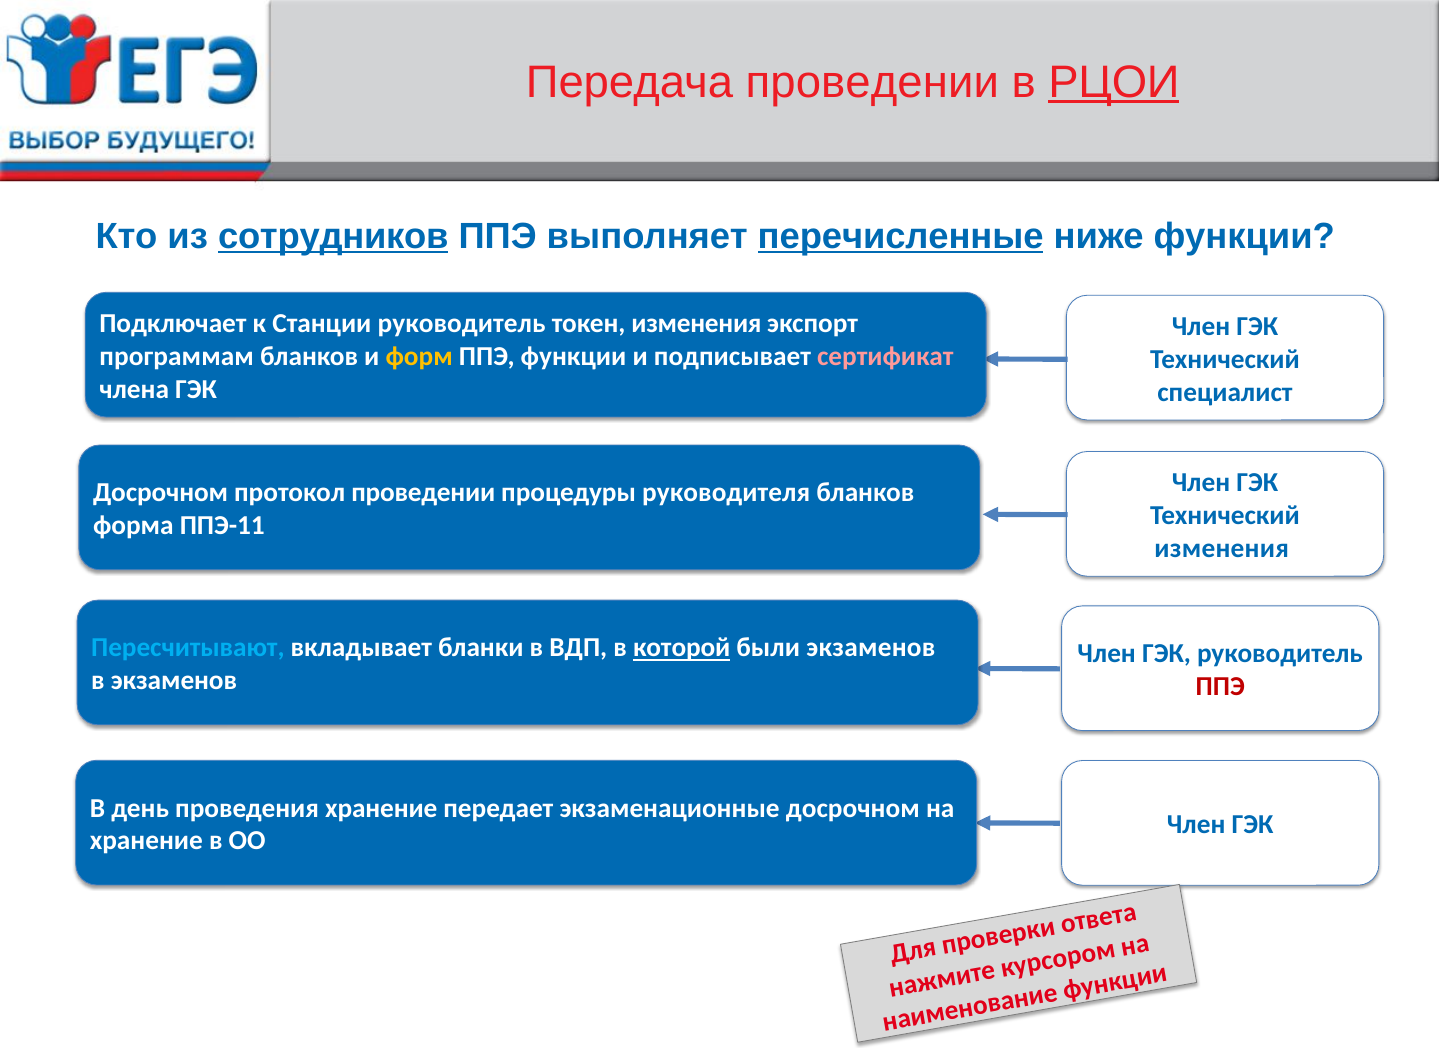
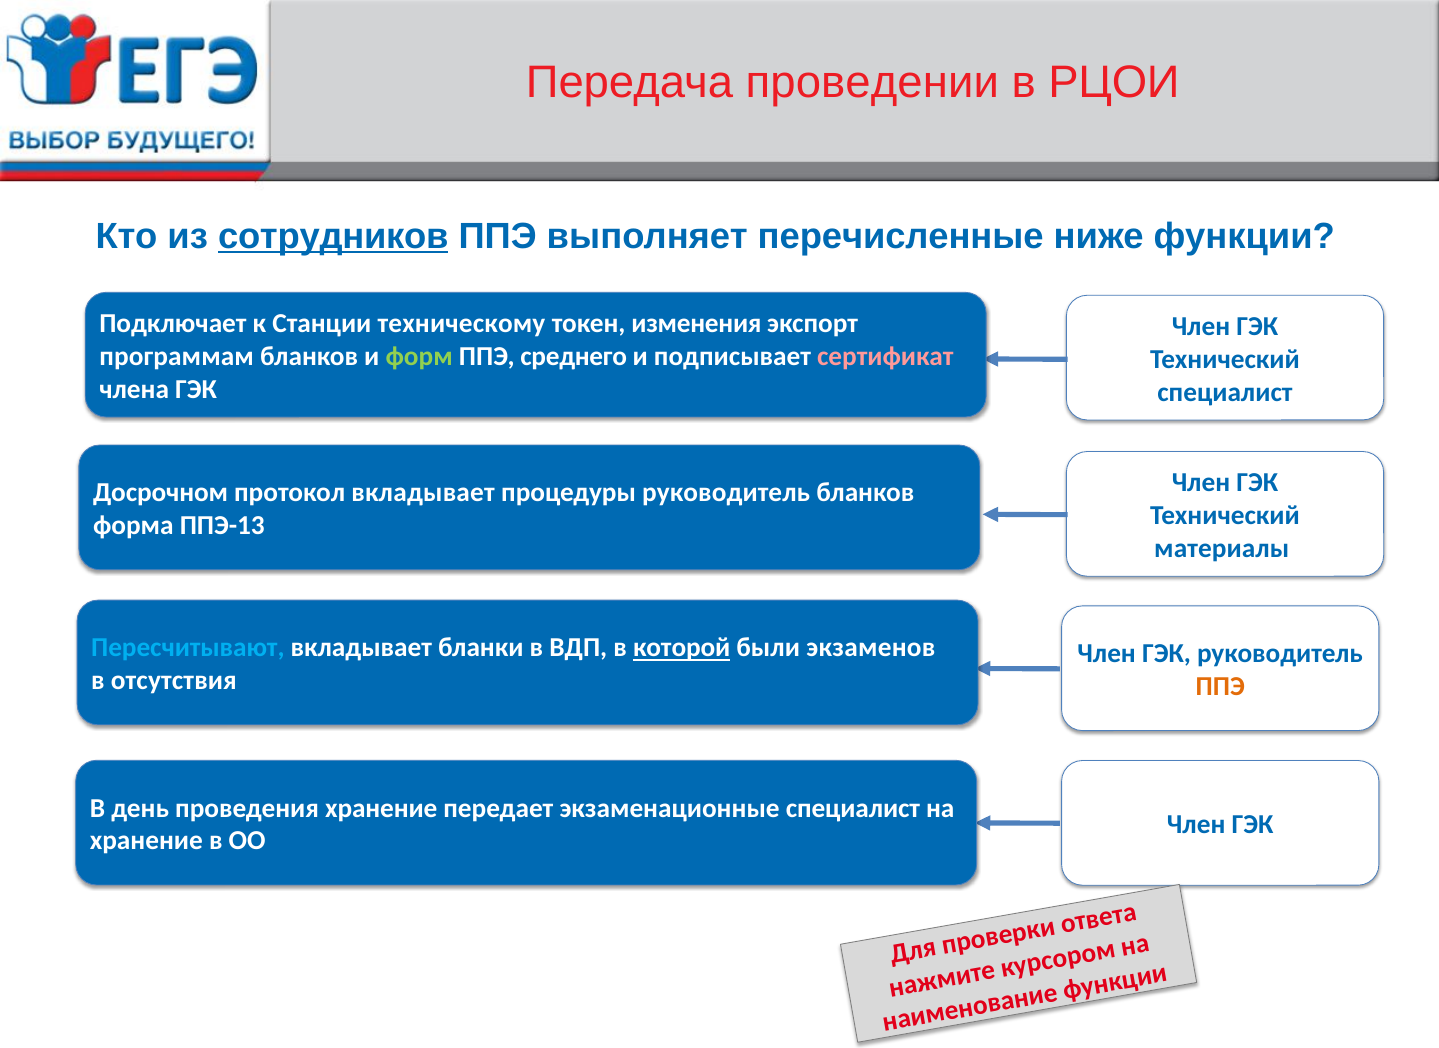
РЦОИ underline: present -> none
перечисленные underline: present -> none
Станции руководитель: руководитель -> техническому
форм colour: yellow -> light green
ППЭ функции: функции -> среднего
протокол проведении: проведении -> вкладывает
процедуры руководителя: руководителя -> руководитель
ППЭ-11: ППЭ-11 -> ППЭ-13
изменения at (1222, 548): изменения -> материалы
в экзаменов: экзаменов -> отсутствия
ППЭ at (1220, 686) colour: red -> orange
экзаменационные досрочном: досрочном -> специалист
